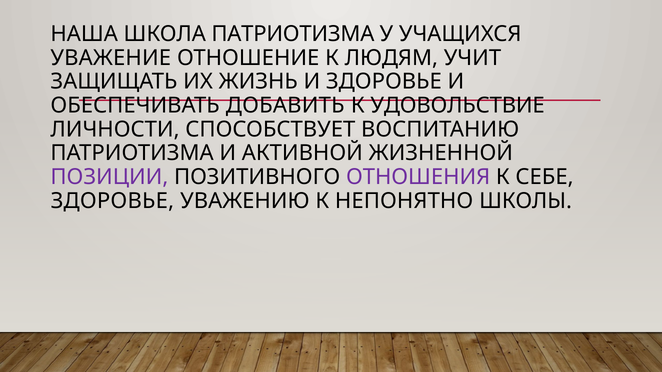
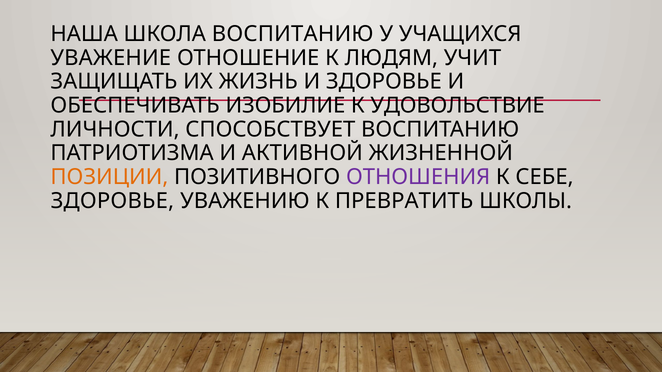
ШКОЛА ПАТРИОТИЗМА: ПАТРИОТИЗМА -> ВОСПИТАНИЮ
ДОБАВИТЬ: ДОБАВИТЬ -> ИЗОБИЛИЕ
ПОЗИЦИИ colour: purple -> orange
НЕПОНЯТНО: НЕПОНЯТНО -> ПРЕВРАТИТЬ
